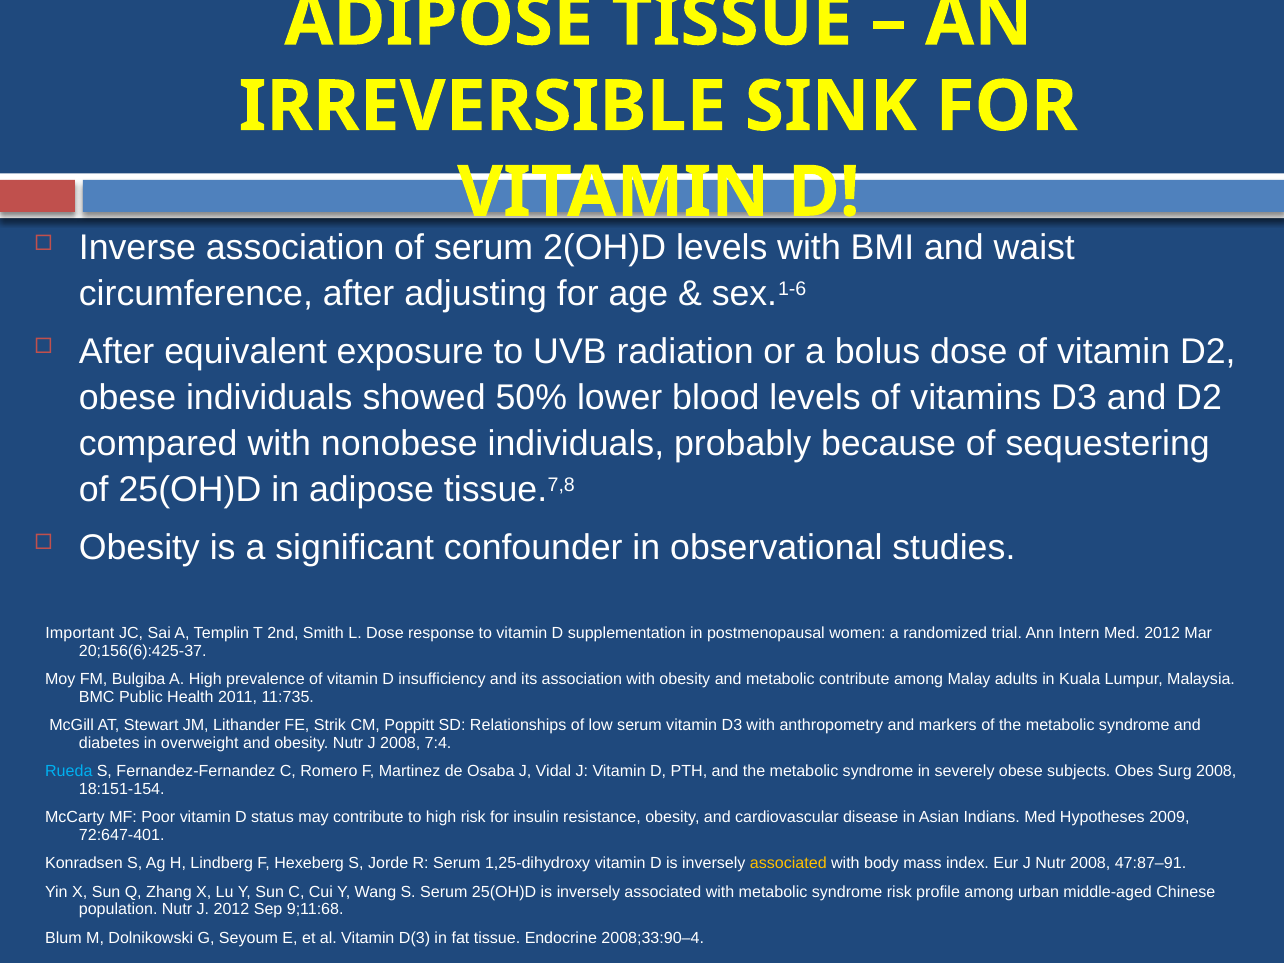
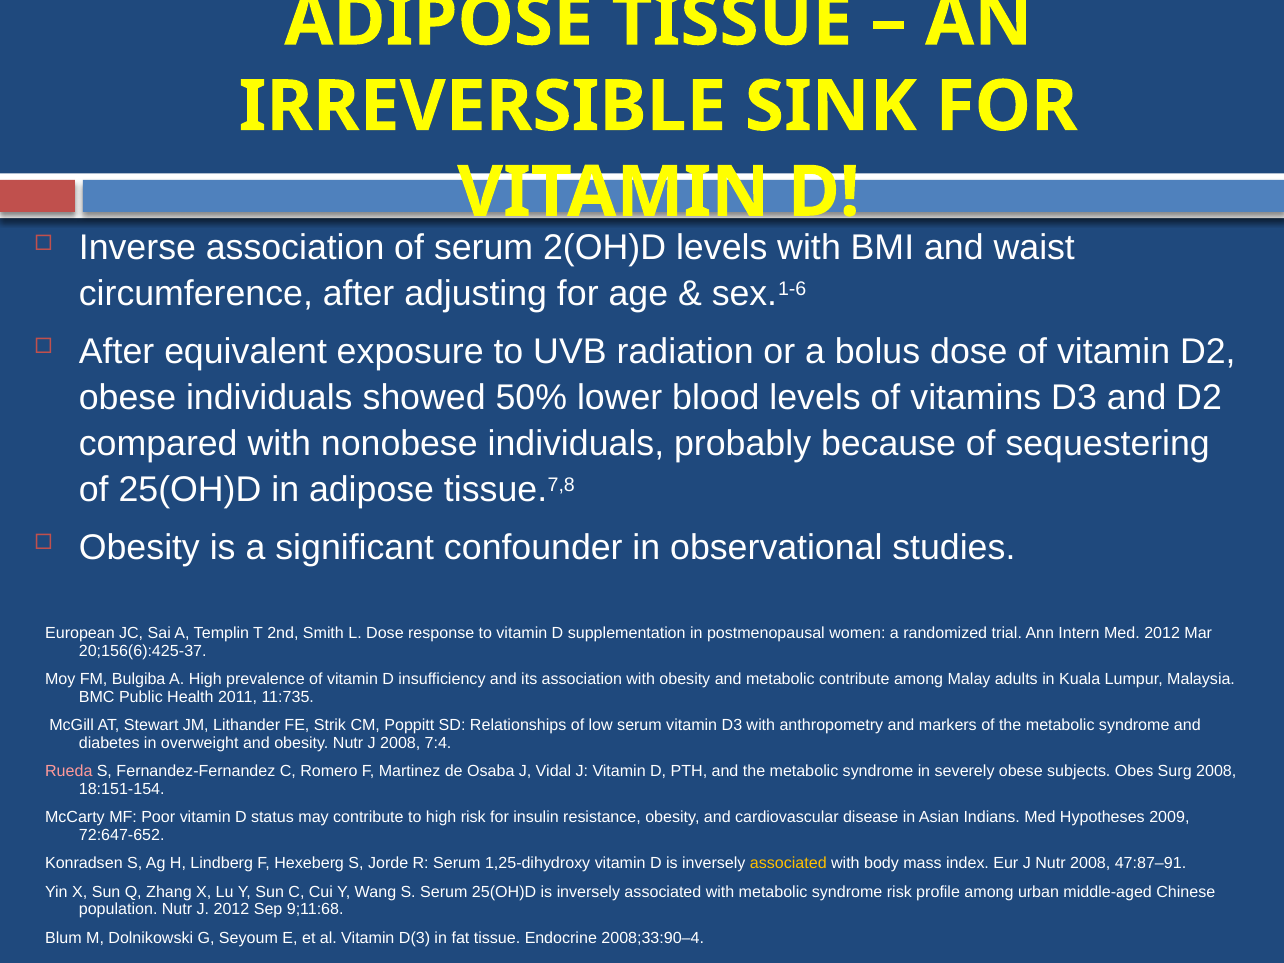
Important: Important -> European
Rueda colour: light blue -> pink
72:647-401: 72:647-401 -> 72:647-652
